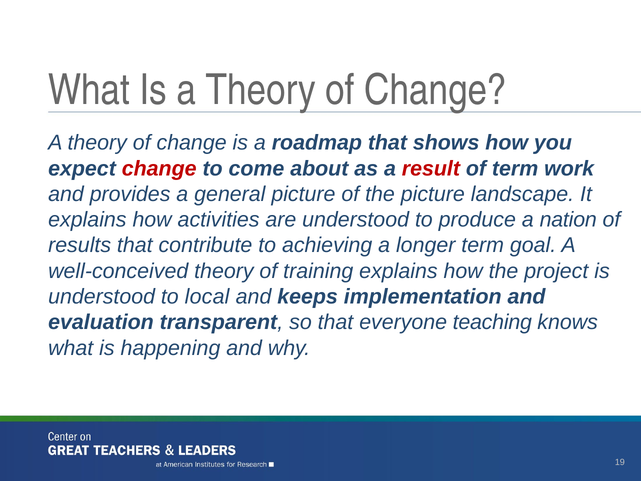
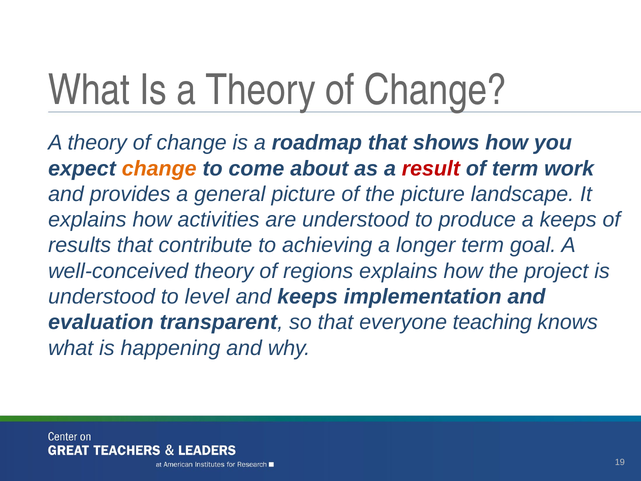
change at (159, 168) colour: red -> orange
a nation: nation -> keeps
training: training -> regions
local: local -> level
